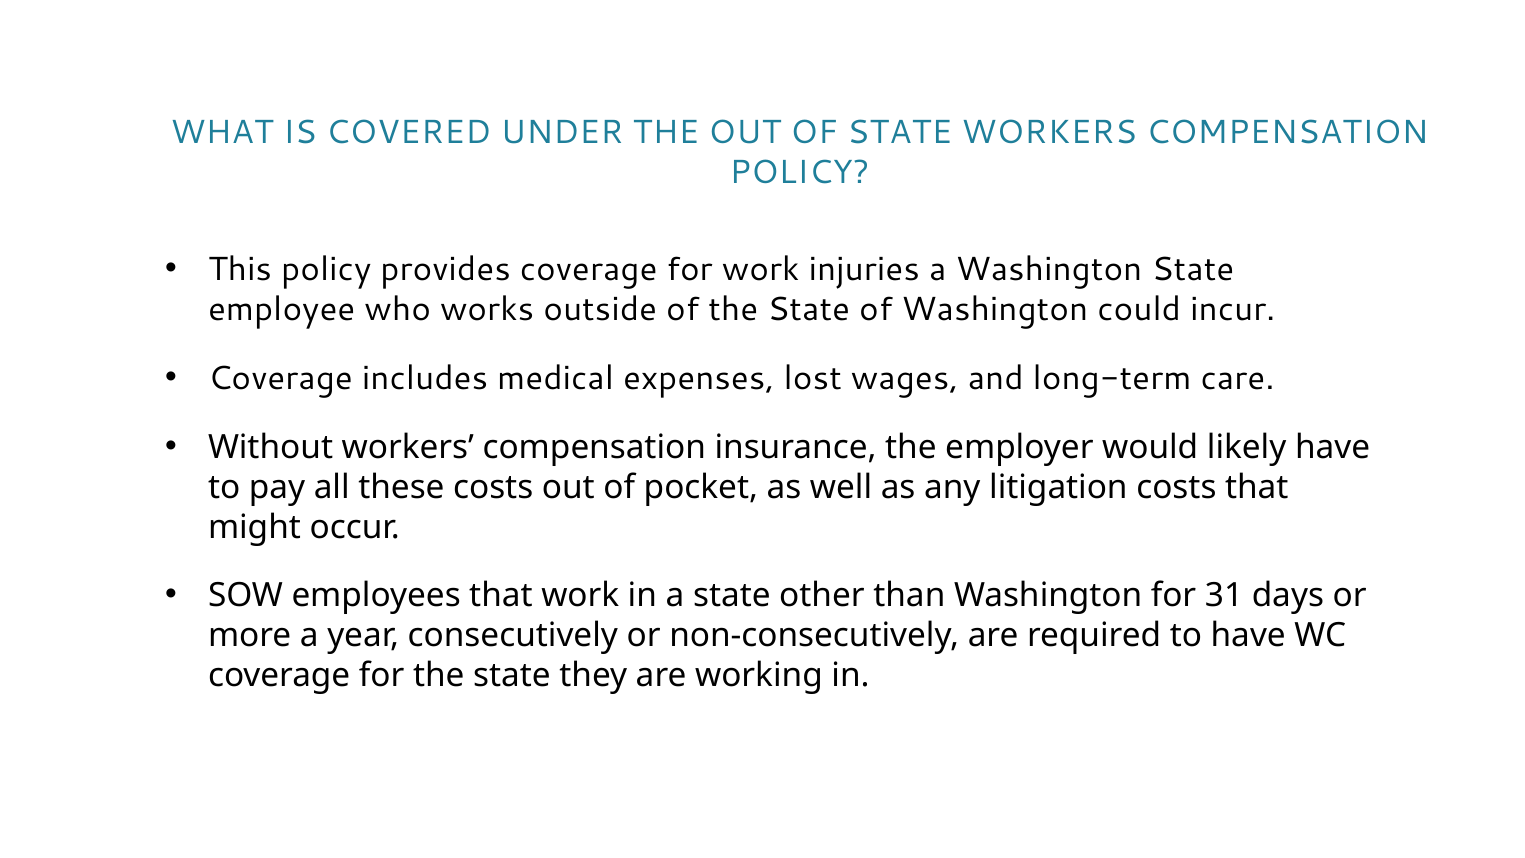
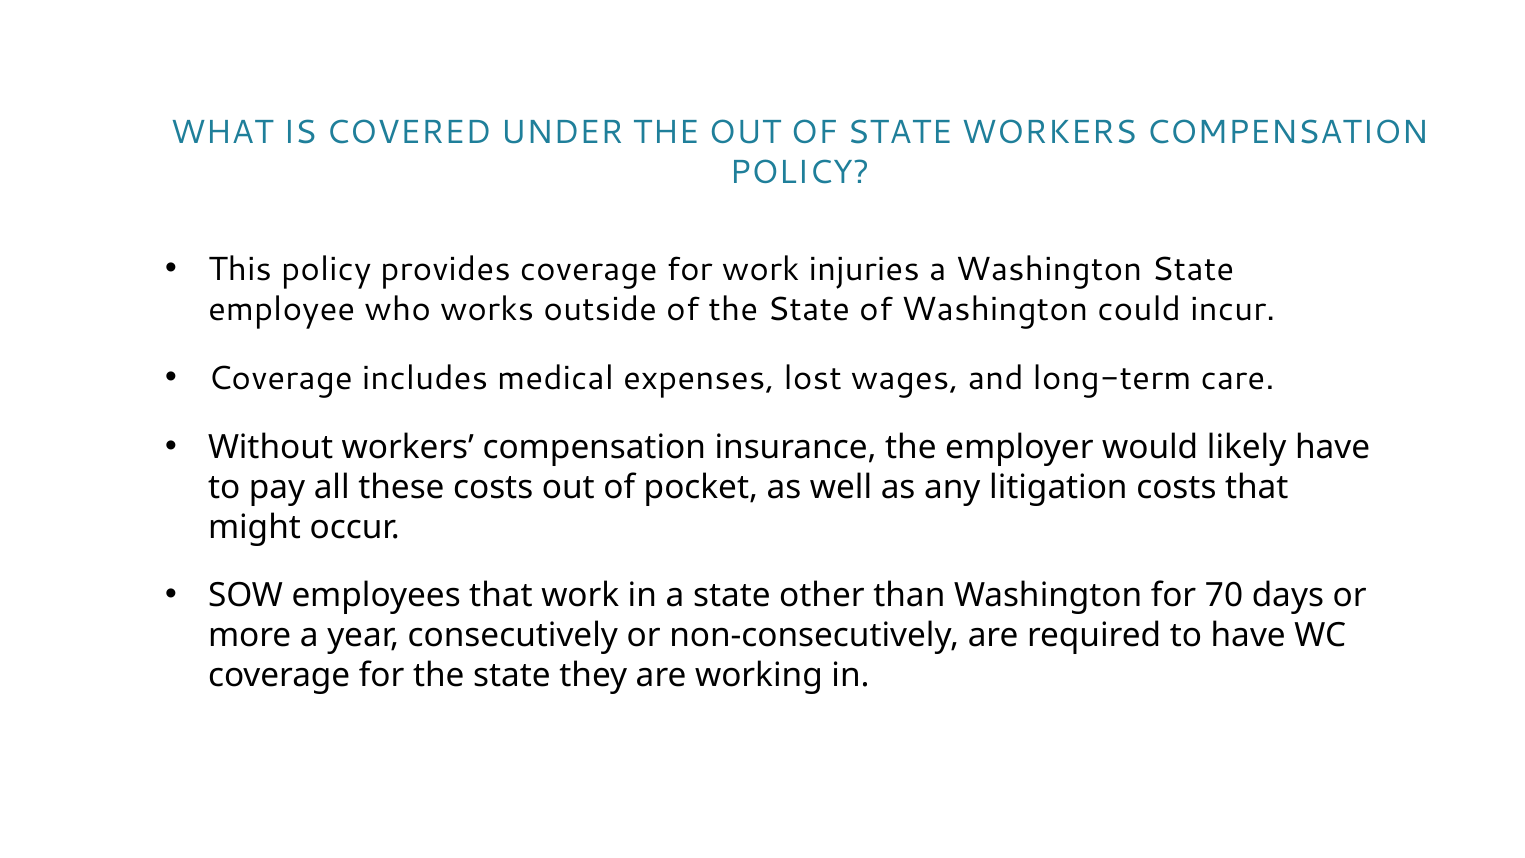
31: 31 -> 70
